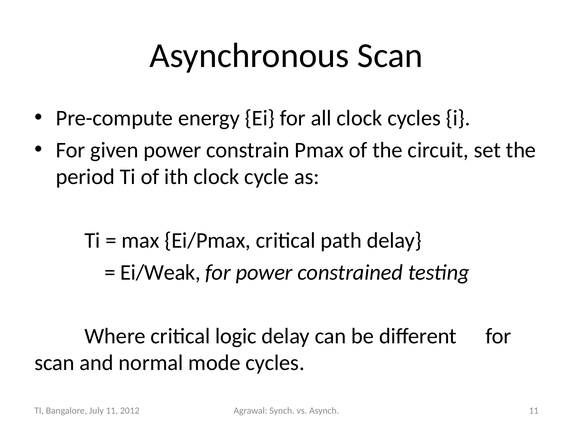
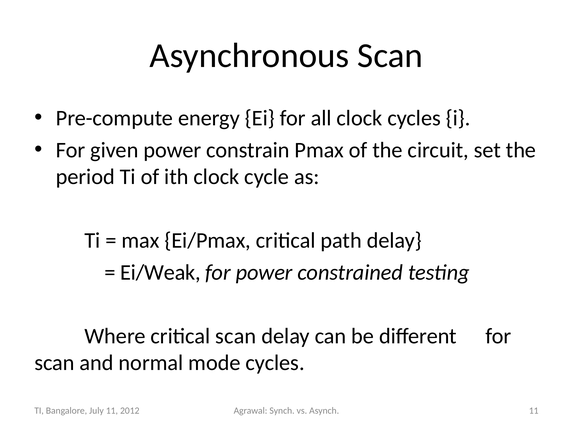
critical logic: logic -> scan
